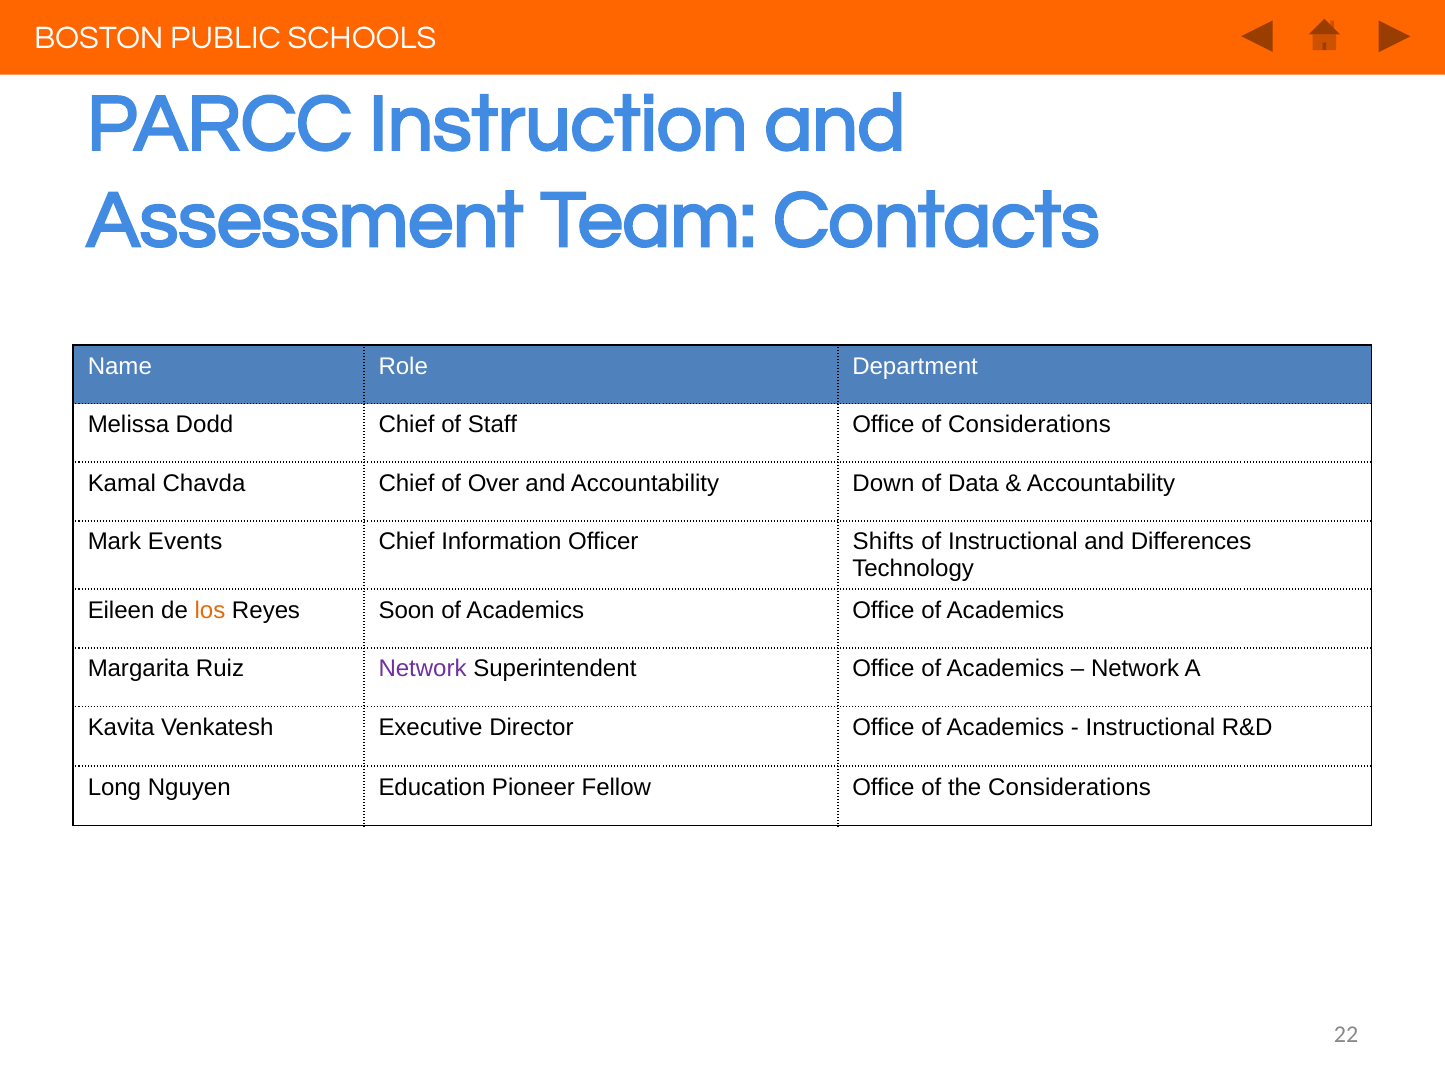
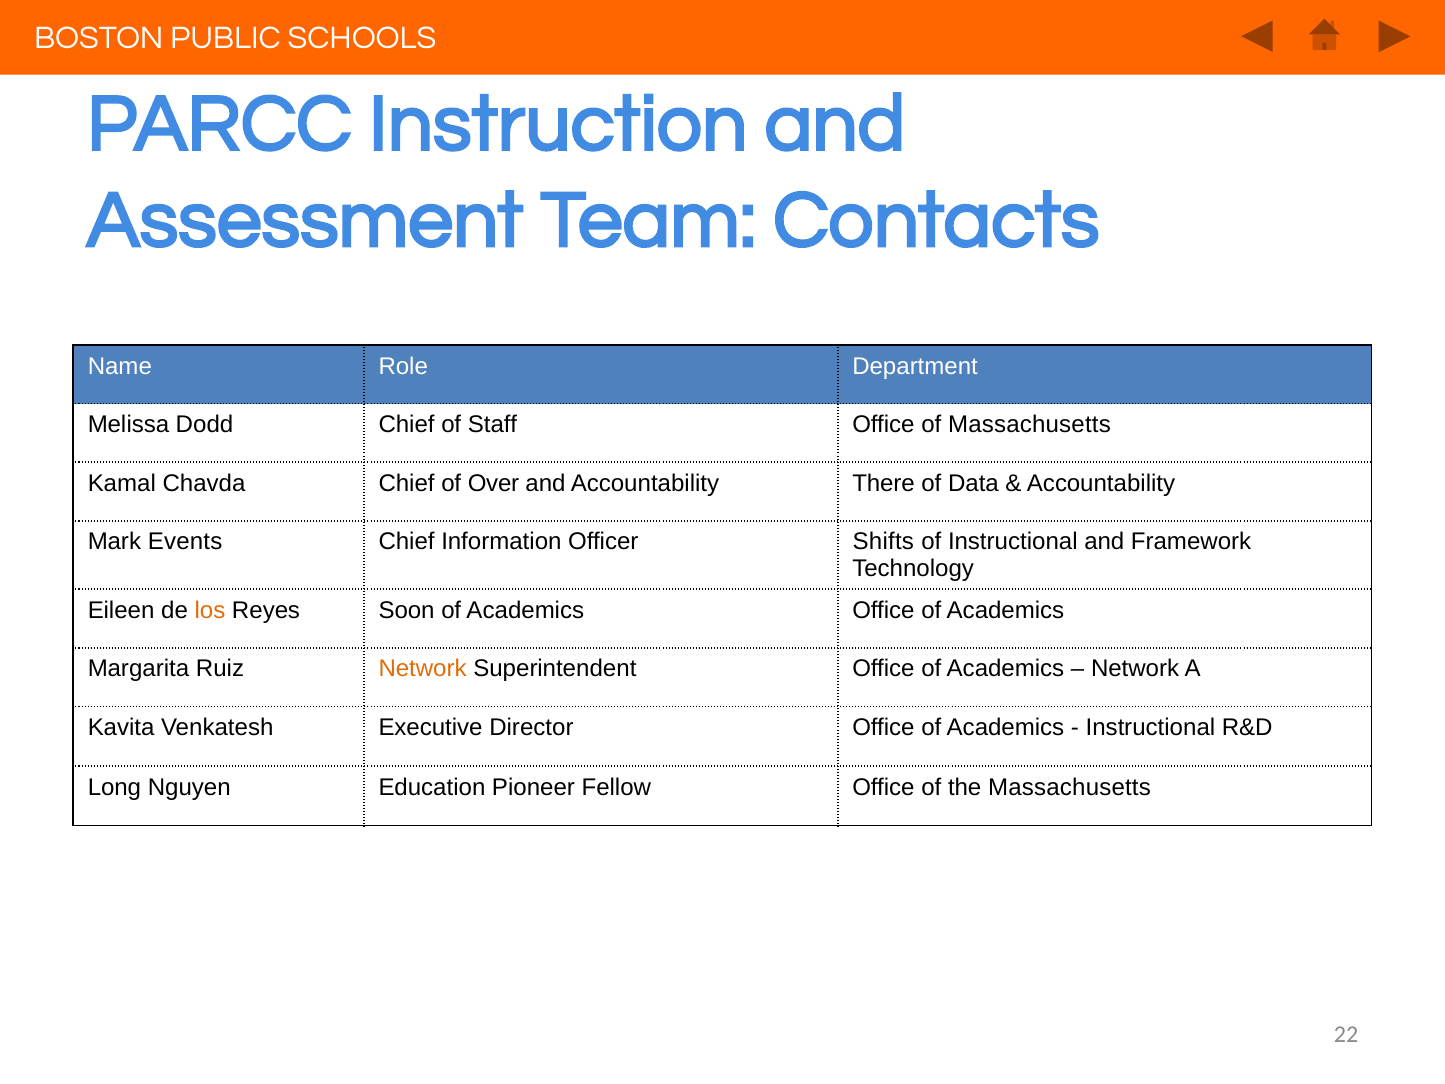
of Considerations: Considerations -> Massachusetts
Down: Down -> There
Differences: Differences -> Framework
Network at (423, 669) colour: purple -> orange
the Considerations: Considerations -> Massachusetts
